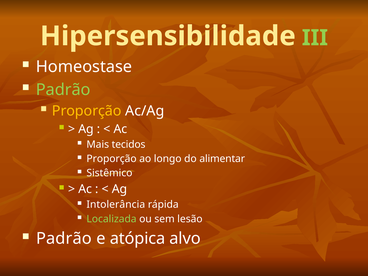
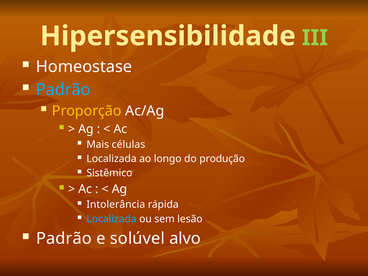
Padrão at (63, 90) colour: light green -> light blue
tecidos: tecidos -> células
Proporção at (112, 159): Proporção -> Localizada
alimentar: alimentar -> produção
Localizada at (112, 219) colour: light green -> light blue
atópica: atópica -> solúvel
